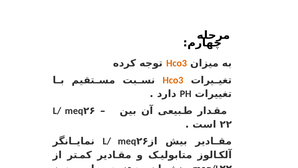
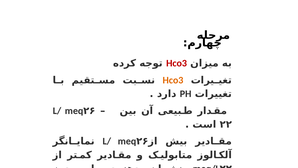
Hco3 at (177, 63) colour: orange -> red
